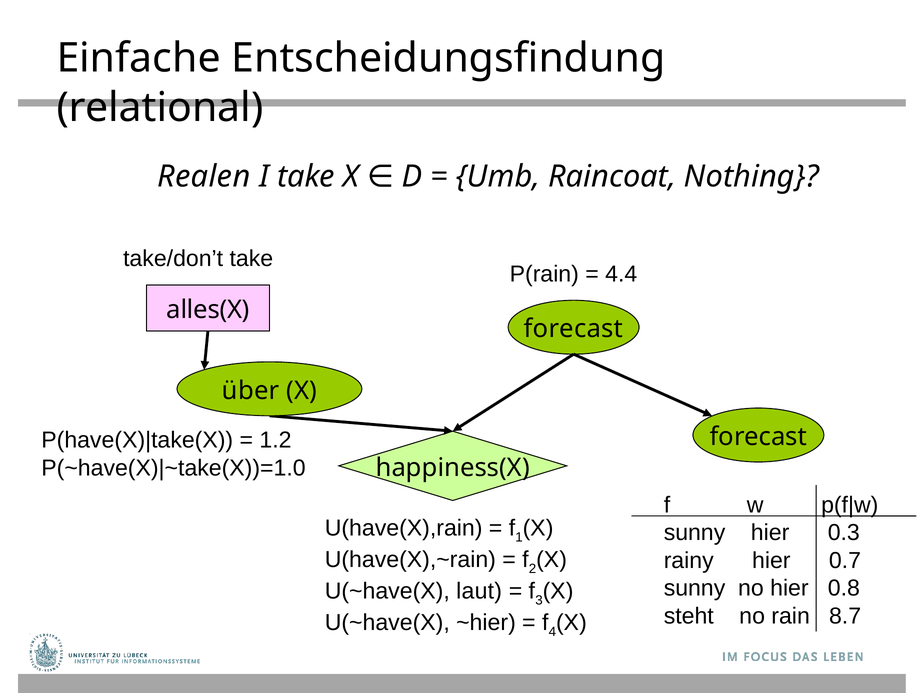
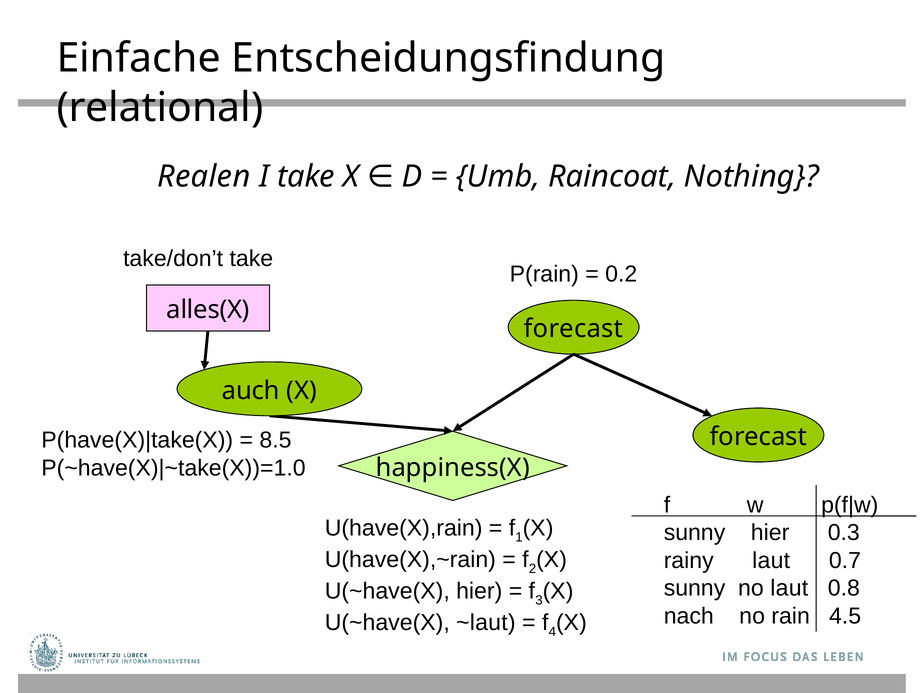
4.4: 4.4 -> 0.2
über: über -> auch
1.2: 1.2 -> 8.5
rainy hier: hier -> laut
no hier: hier -> laut
U(~have(X laut: laut -> hier
steht: steht -> nach
8.7: 8.7 -> 4.5
~hier: ~hier -> ~laut
